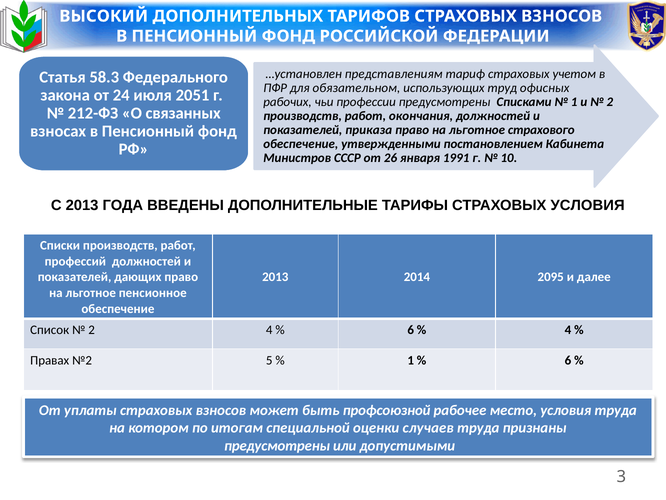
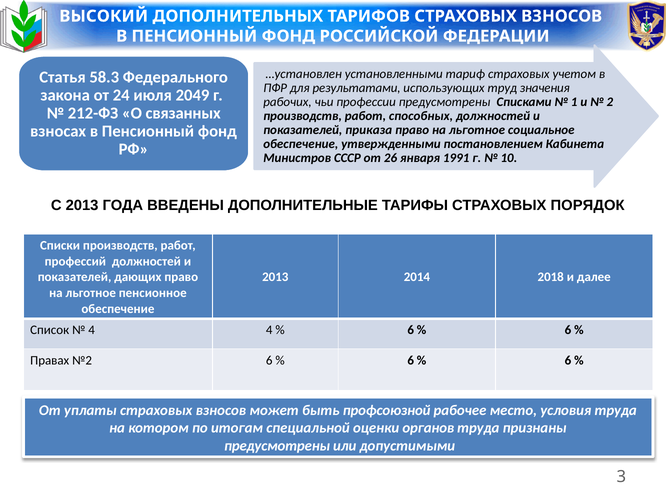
представлениям: представлениям -> установленными
обязательном: обязательном -> результатами
офисных: офисных -> значения
2051: 2051 -> 2049
окончания: окончания -> способных
страхового: страхового -> социальное
СТРАХОВЫХ УСЛОВИЯ: УСЛОВИЯ -> ПОРЯДОК
2095: 2095 -> 2018
2 at (92, 330): 2 -> 4
4 at (568, 330): 4 -> 6
№2 5: 5 -> 6
1 at (411, 360): 1 -> 6
случаев: случаев -> органов
